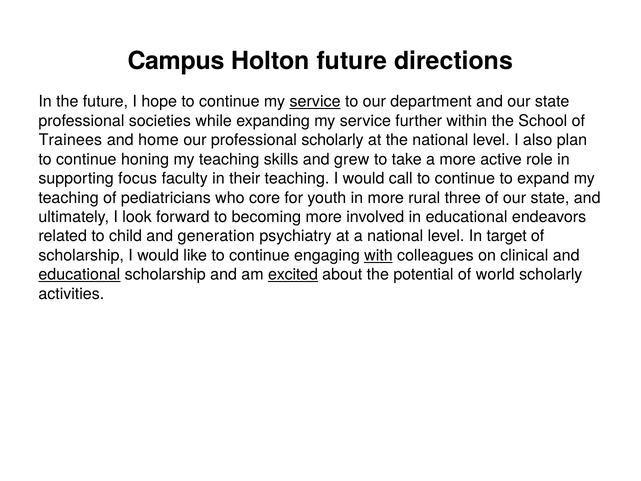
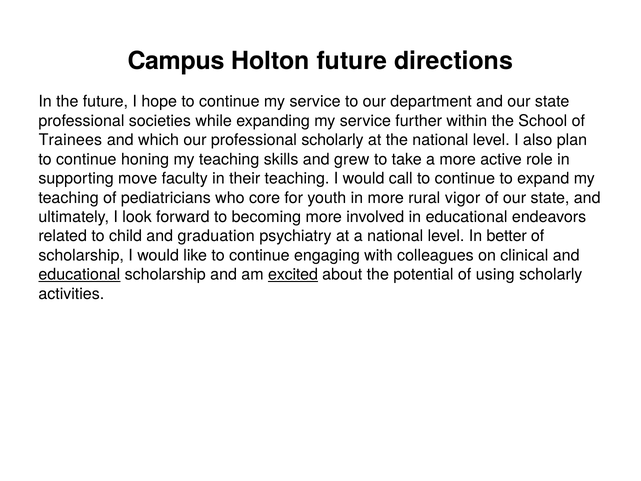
service at (315, 101) underline: present -> none
home: home -> which
focus: focus -> move
three: three -> vigor
generation: generation -> graduation
target: target -> better
with underline: present -> none
world: world -> using
